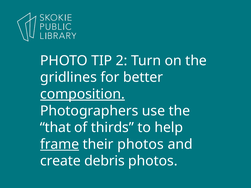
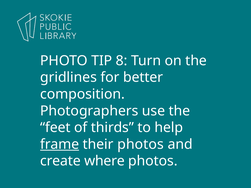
2: 2 -> 8
composition underline: present -> none
that: that -> feet
debris: debris -> where
